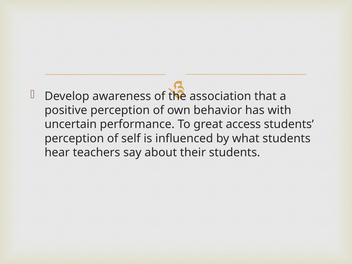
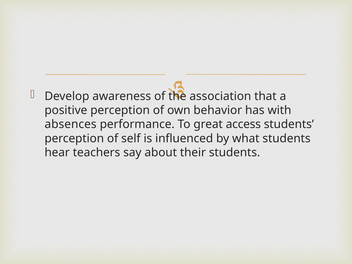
uncertain: uncertain -> absences
